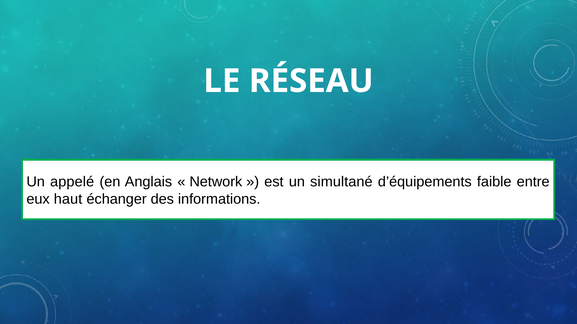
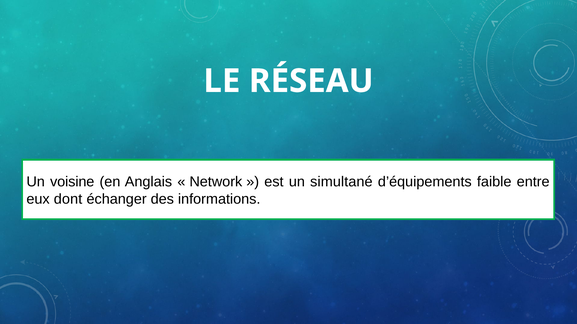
appelé: appelé -> voisine
haut: haut -> dont
